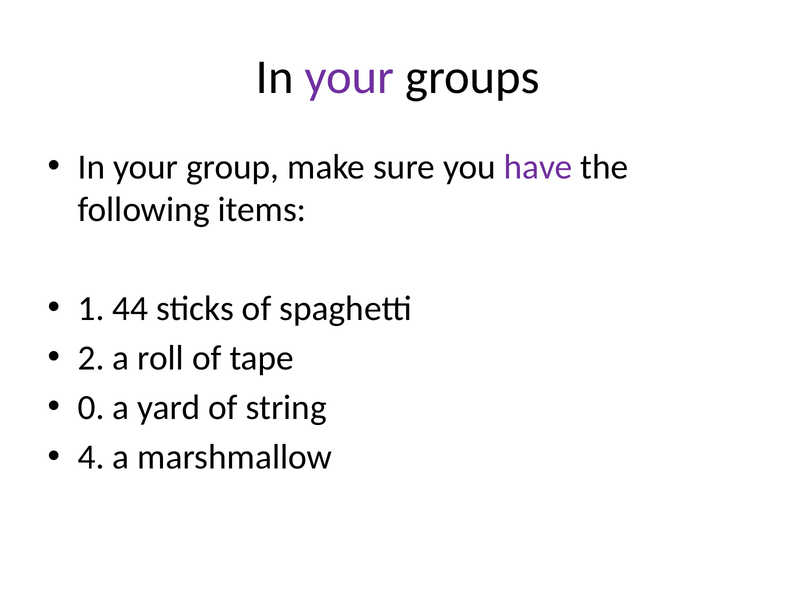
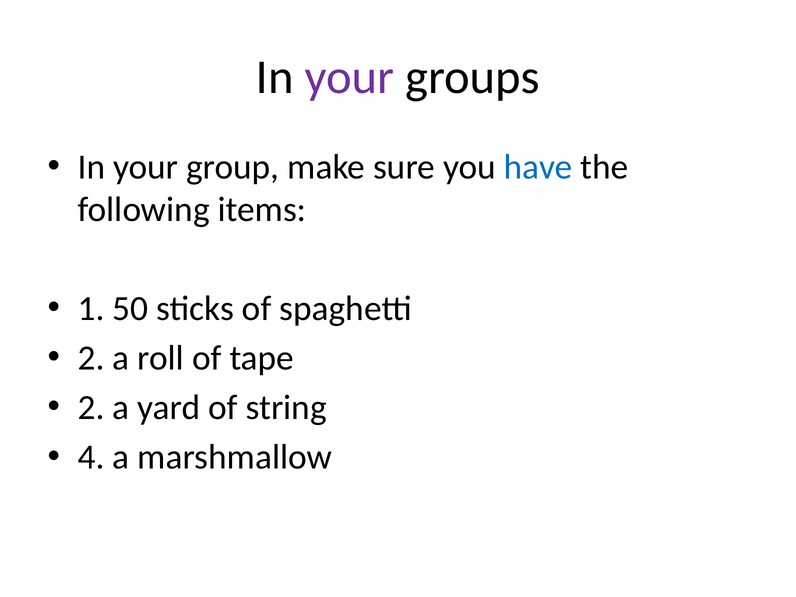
have colour: purple -> blue
44: 44 -> 50
0 at (91, 408): 0 -> 2
